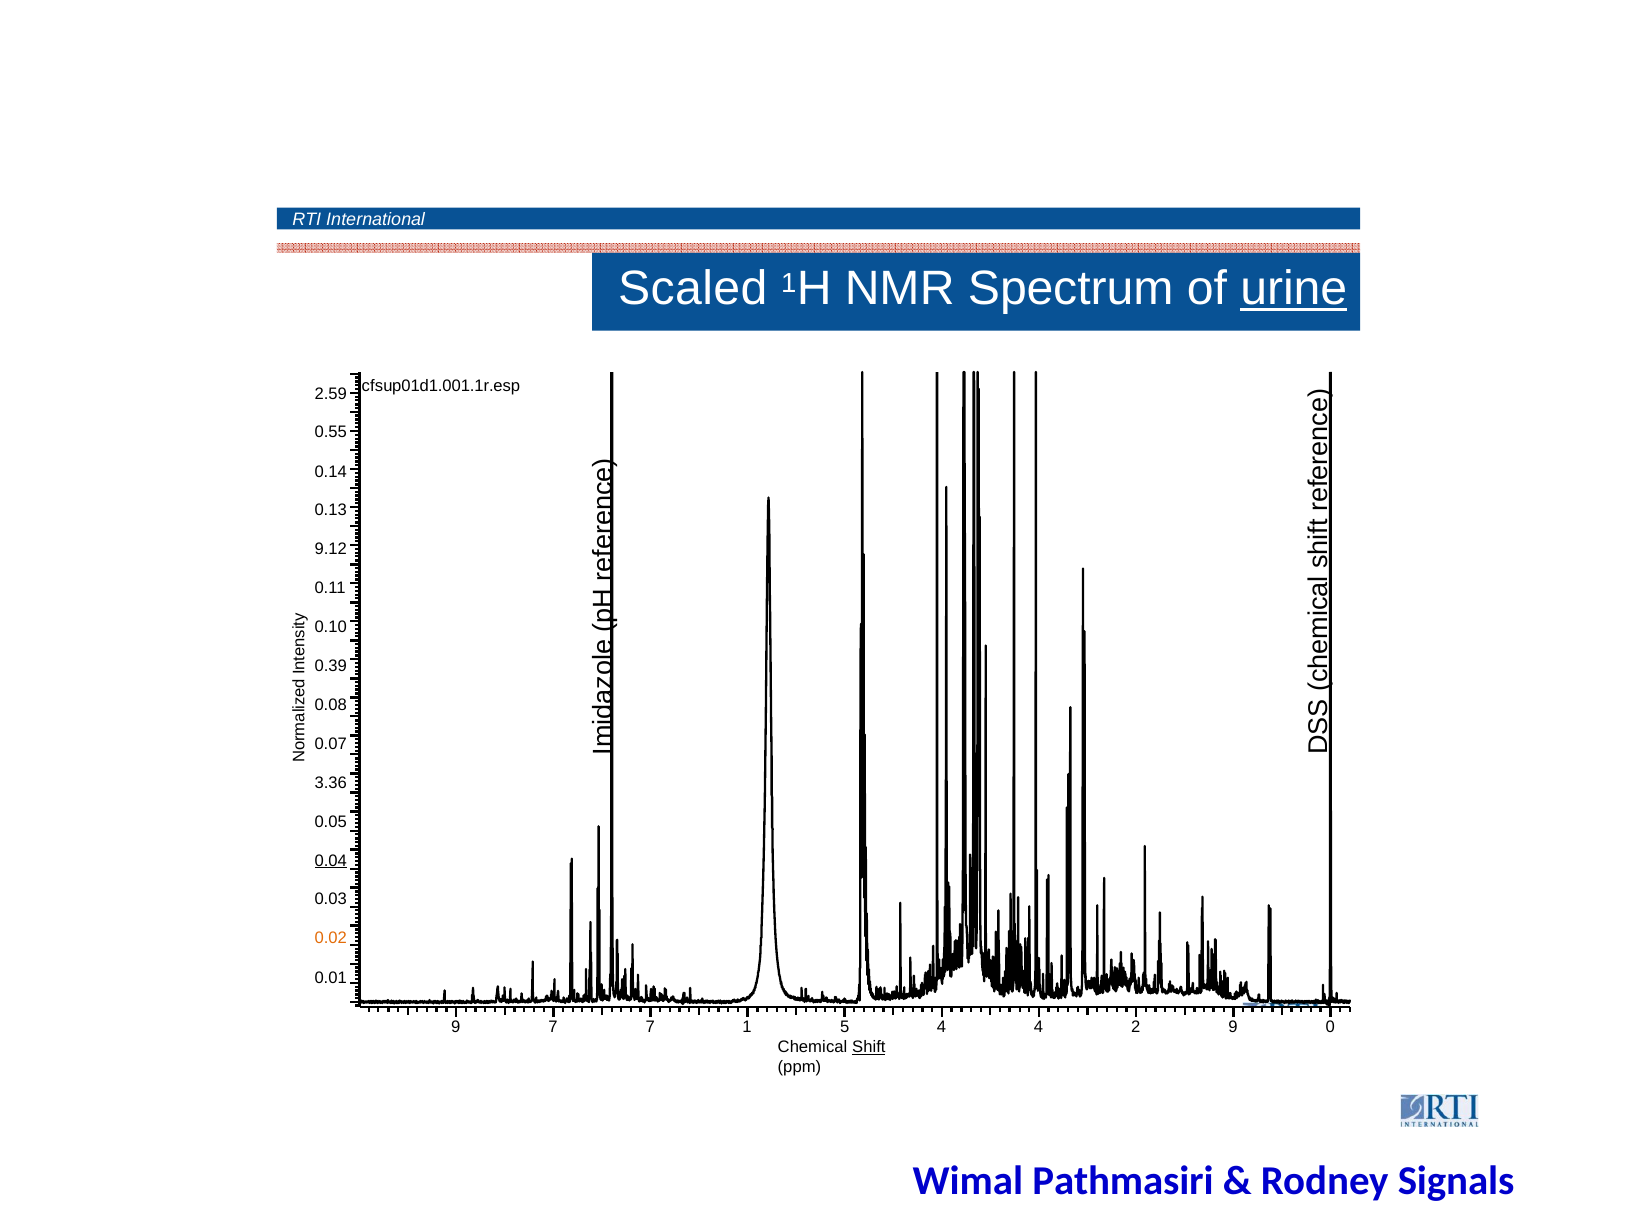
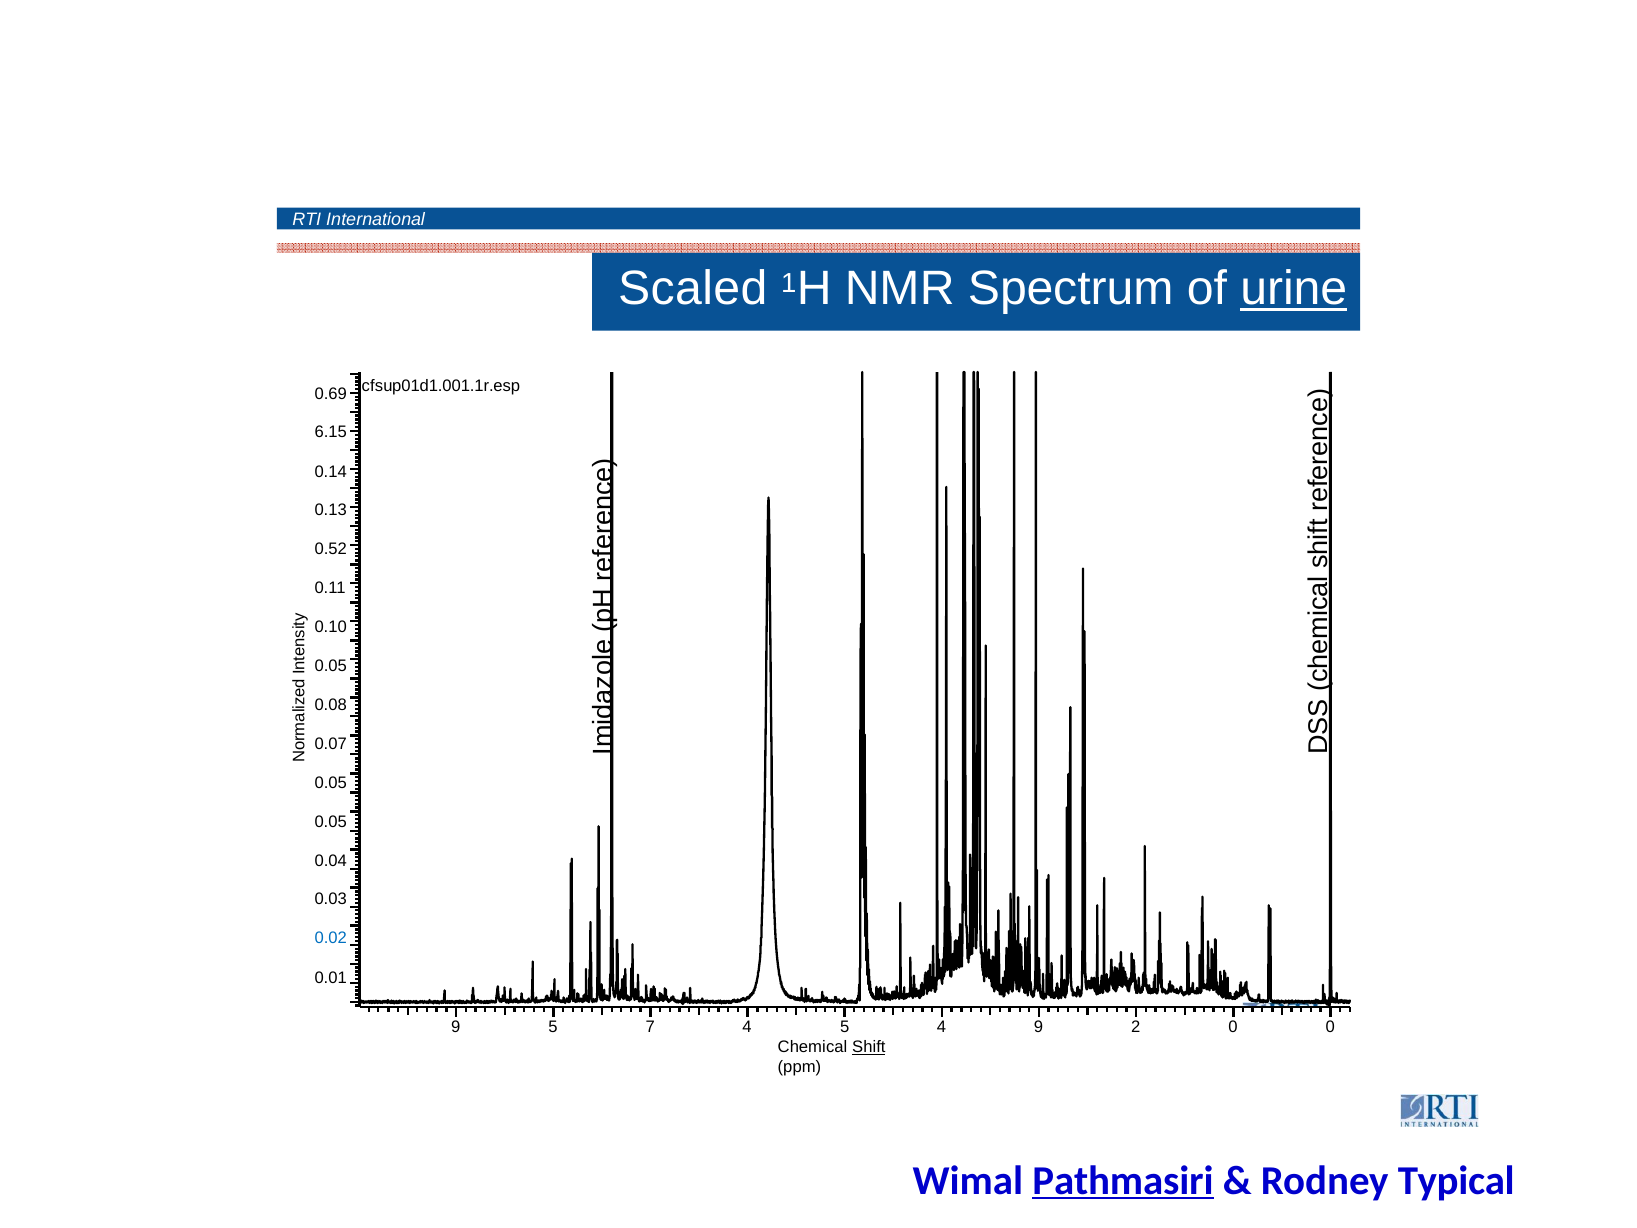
2.59: 2.59 -> 0.69
0.55: 0.55 -> 6.15
9.12: 9.12 -> 0.52
0.39 at (331, 666): 0.39 -> 0.05
3.36 at (331, 783): 3.36 -> 0.05
0.04 underline: present -> none
0.02 colour: orange -> blue
9 7: 7 -> 5
7 1: 1 -> 4
4 4: 4 -> 9
2 9: 9 -> 0
Pathmasiri underline: none -> present
Signals: Signals -> Typical
